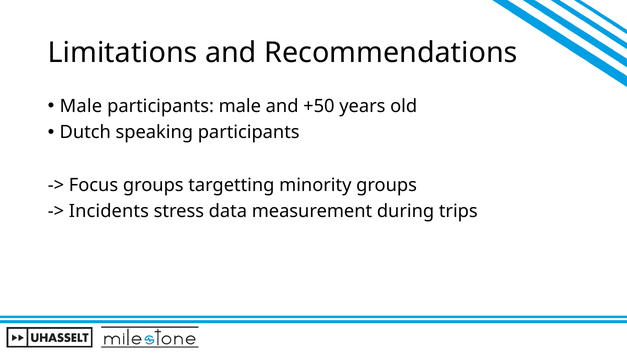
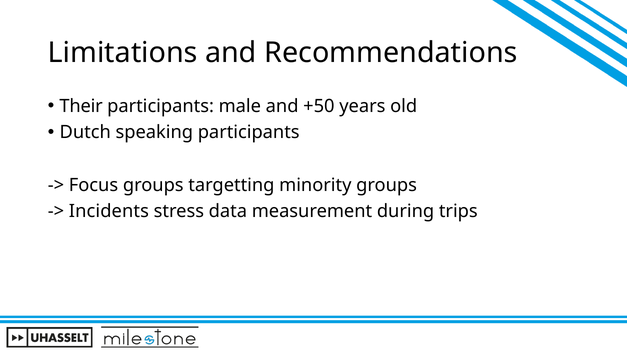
Male at (81, 106): Male -> Their
